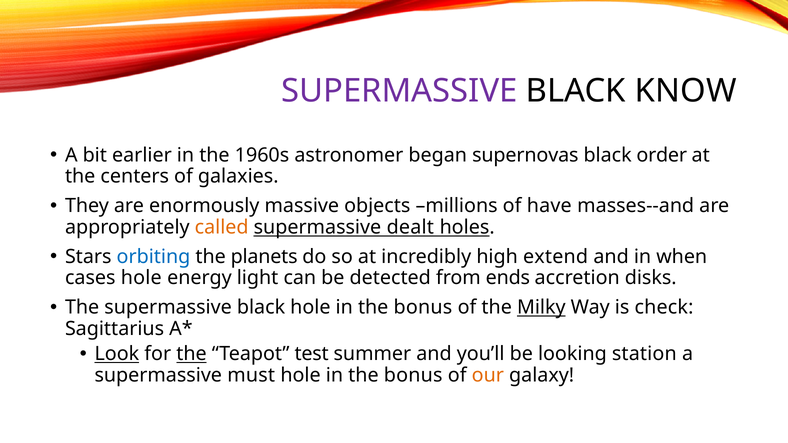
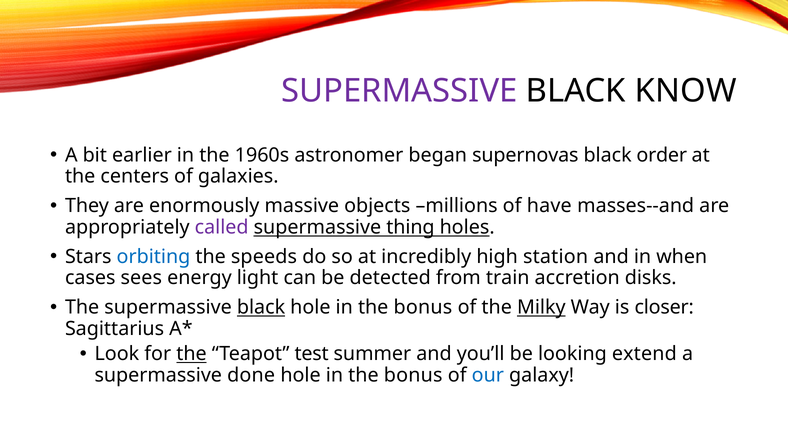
called colour: orange -> purple
dealt: dealt -> thing
planets: planets -> speeds
extend: extend -> station
cases hole: hole -> sees
ends: ends -> train
black at (261, 308) underline: none -> present
check: check -> closer
Look underline: present -> none
station: station -> extend
must: must -> done
our colour: orange -> blue
